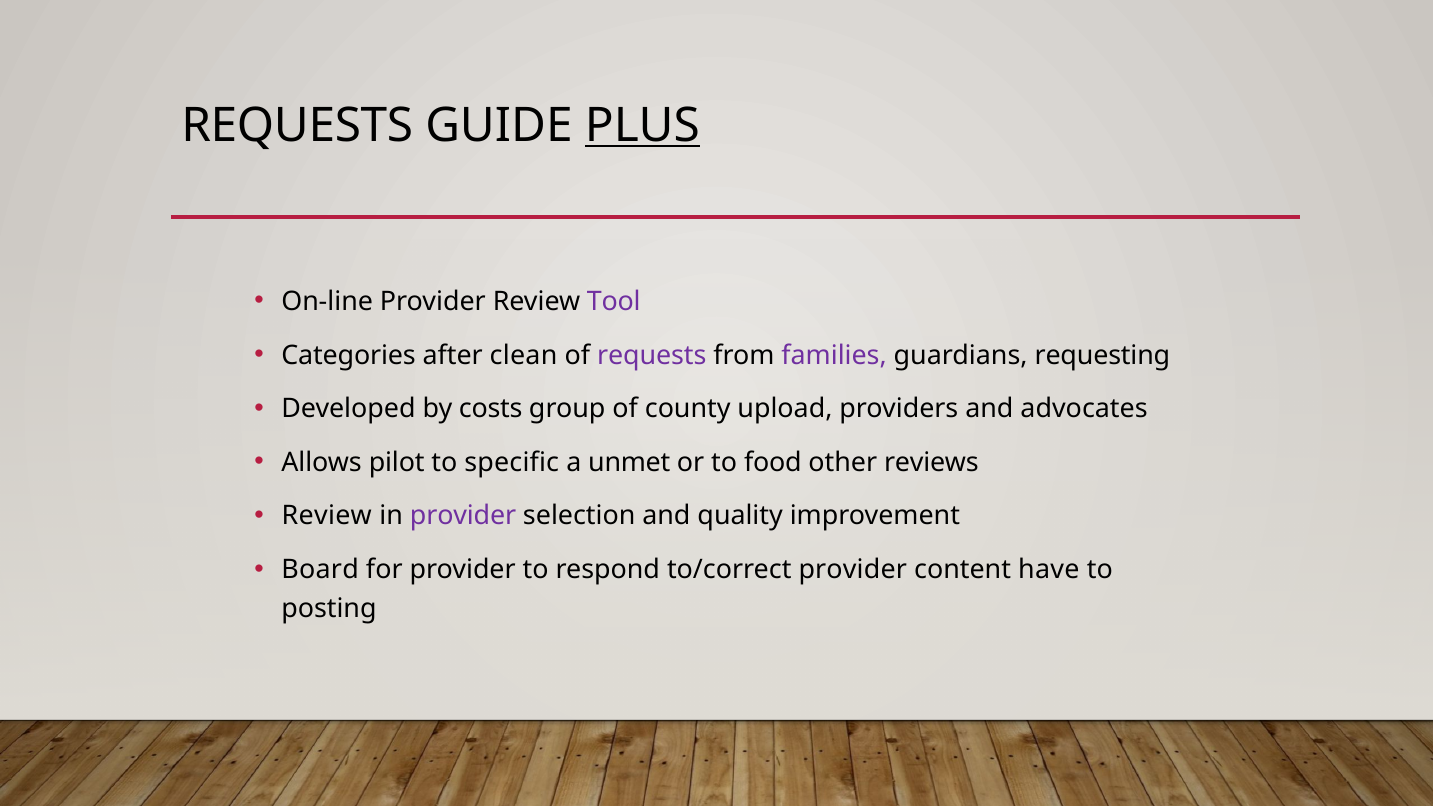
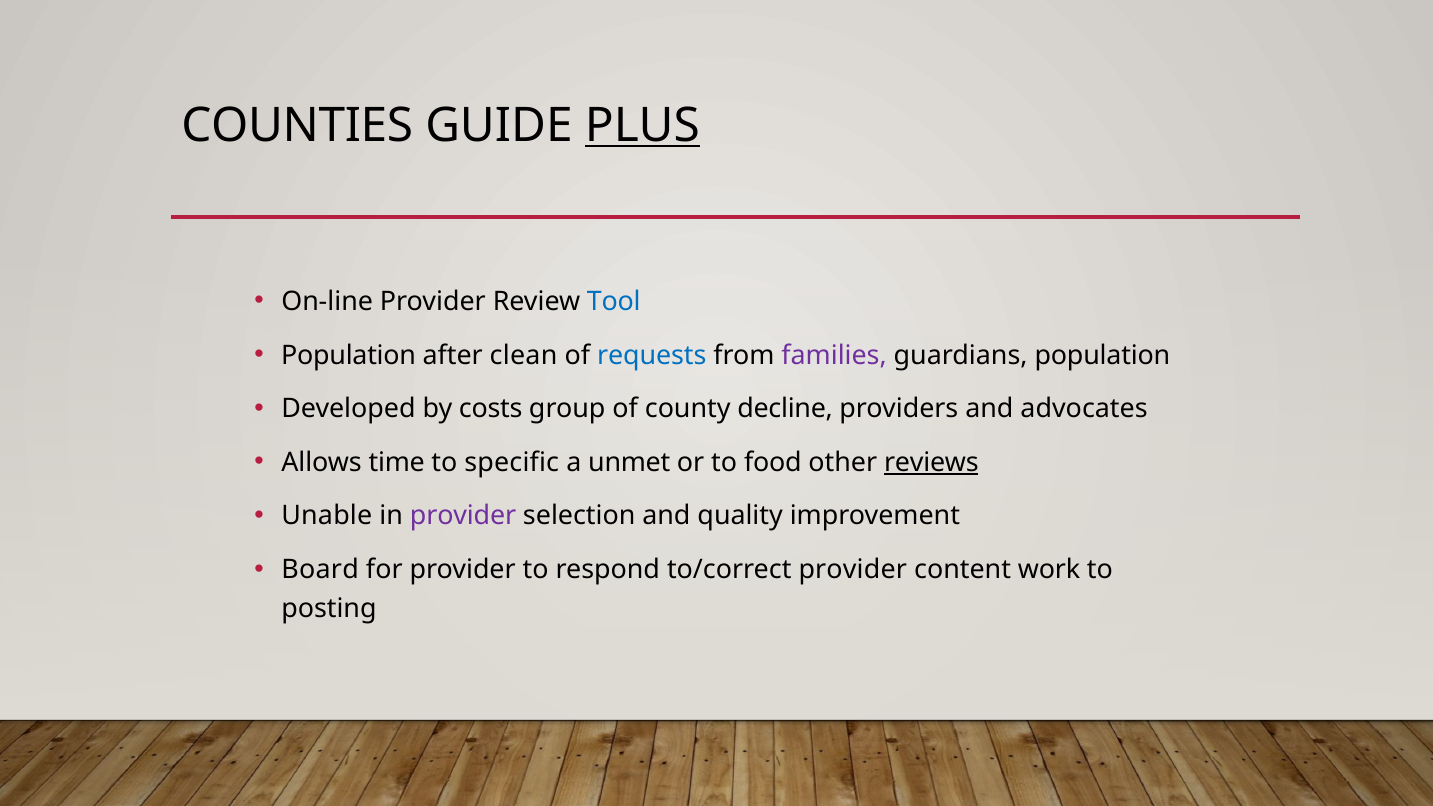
REQUESTS at (297, 125): REQUESTS -> COUNTIES
Tool colour: purple -> blue
Categories at (349, 355): Categories -> Population
requests at (652, 355) colour: purple -> blue
guardians requesting: requesting -> population
upload: upload -> decline
pilot: pilot -> time
reviews underline: none -> present
Review at (327, 516): Review -> Unable
have: have -> work
